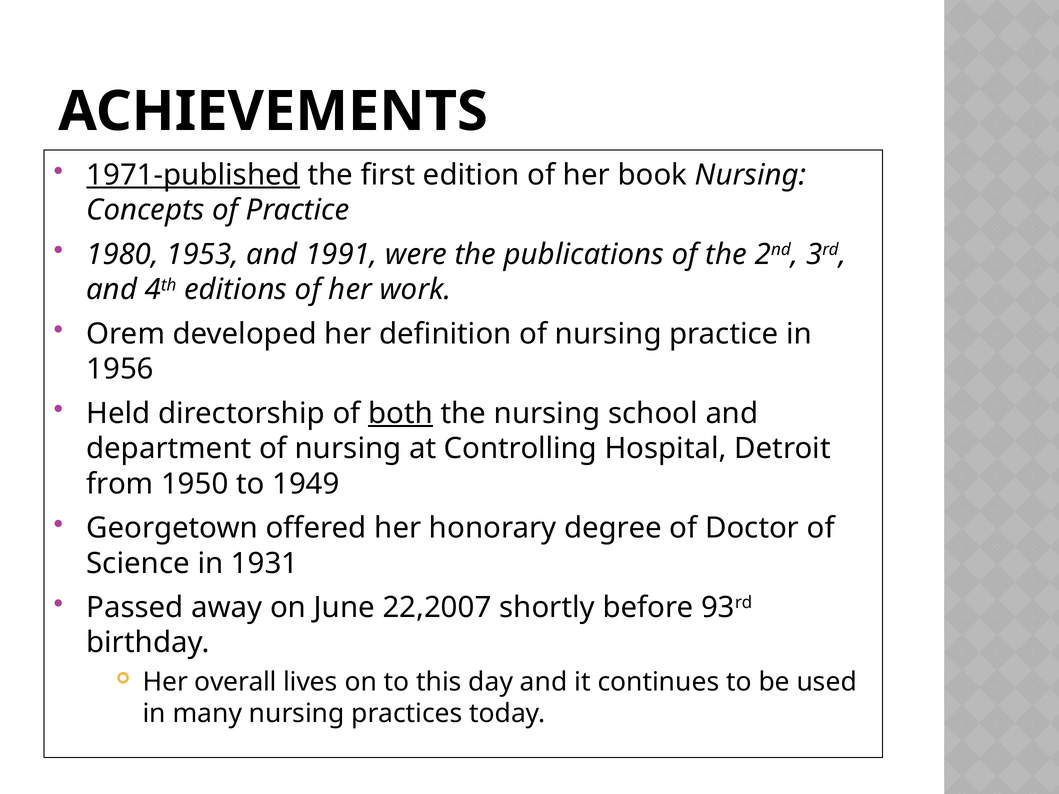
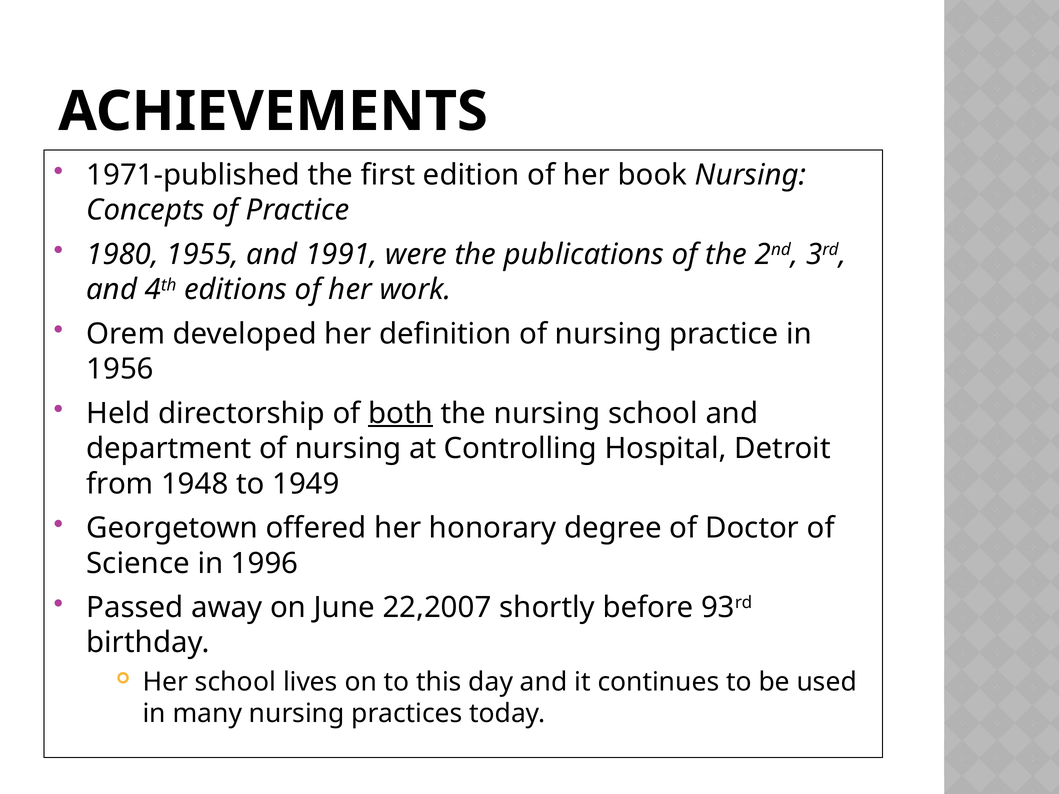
1971-published underline: present -> none
1953: 1953 -> 1955
1950: 1950 -> 1948
1931: 1931 -> 1996
Her overall: overall -> school
